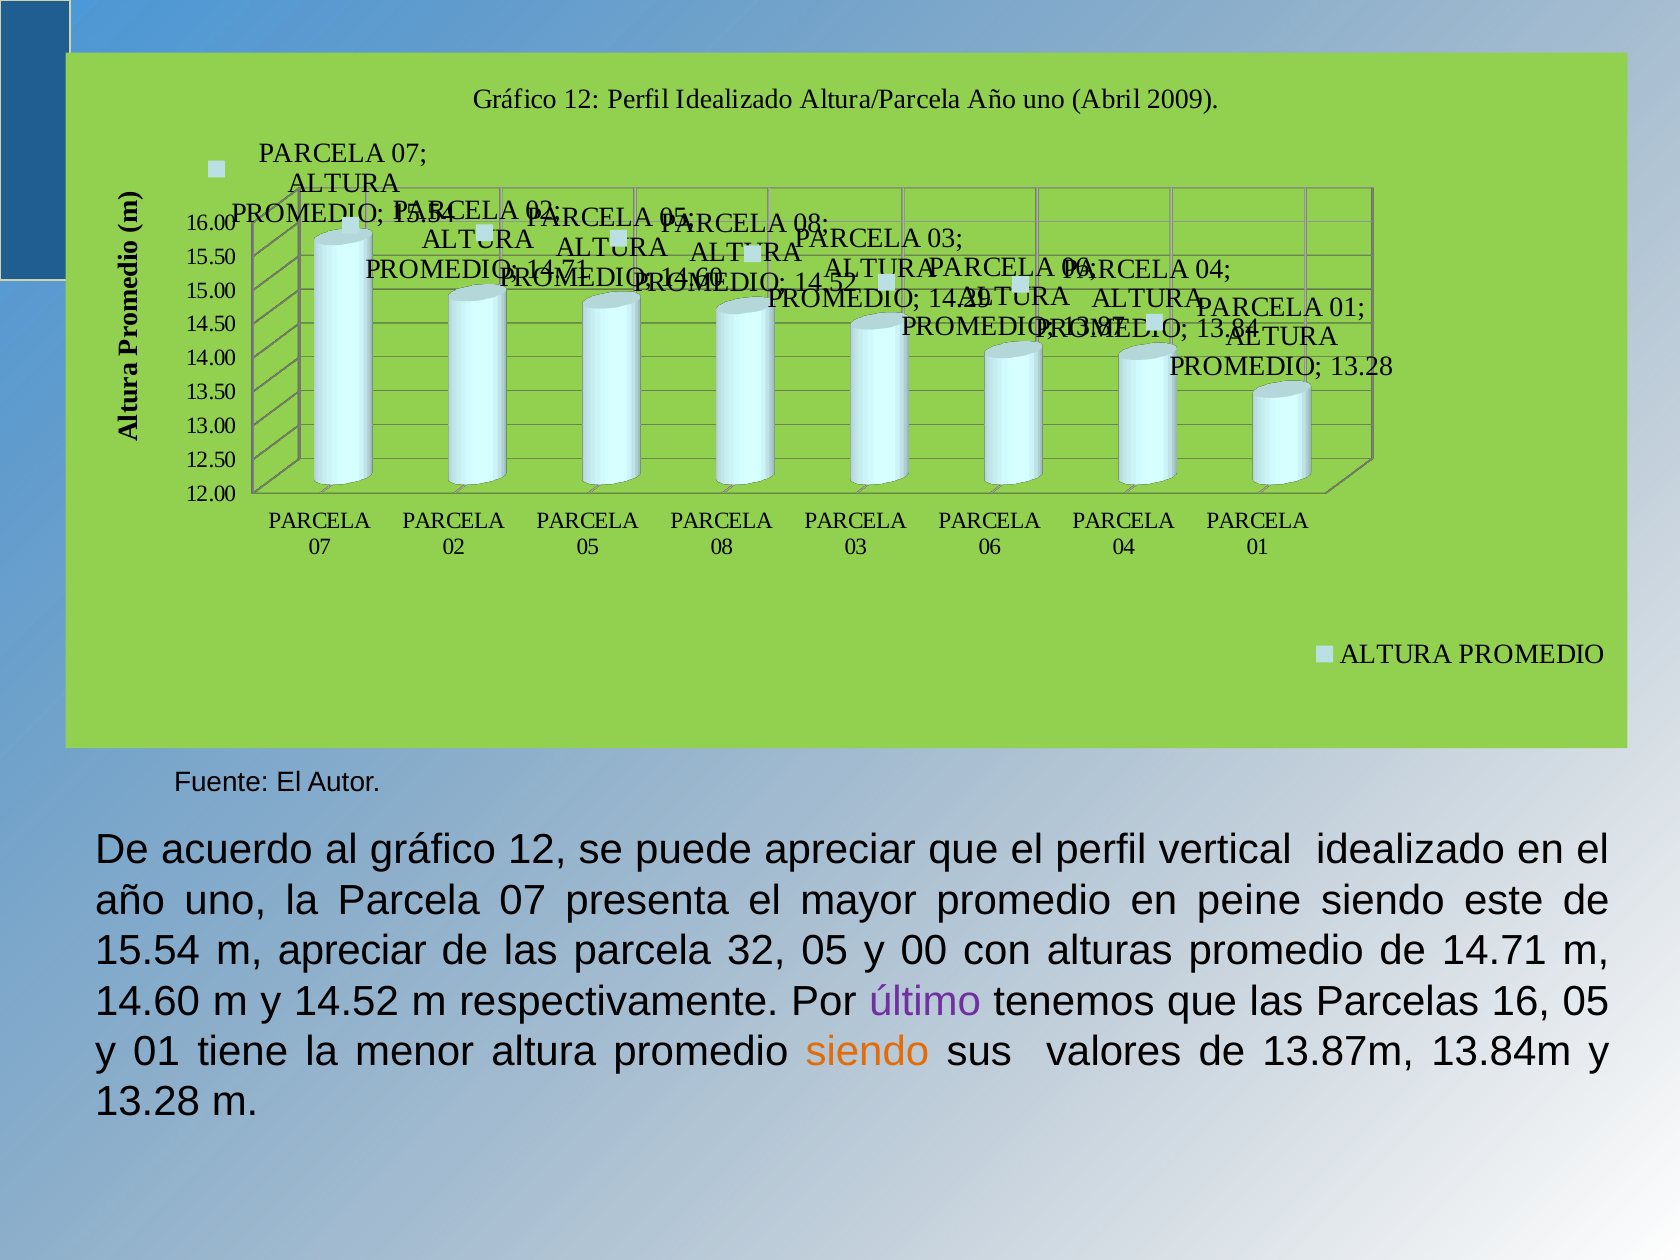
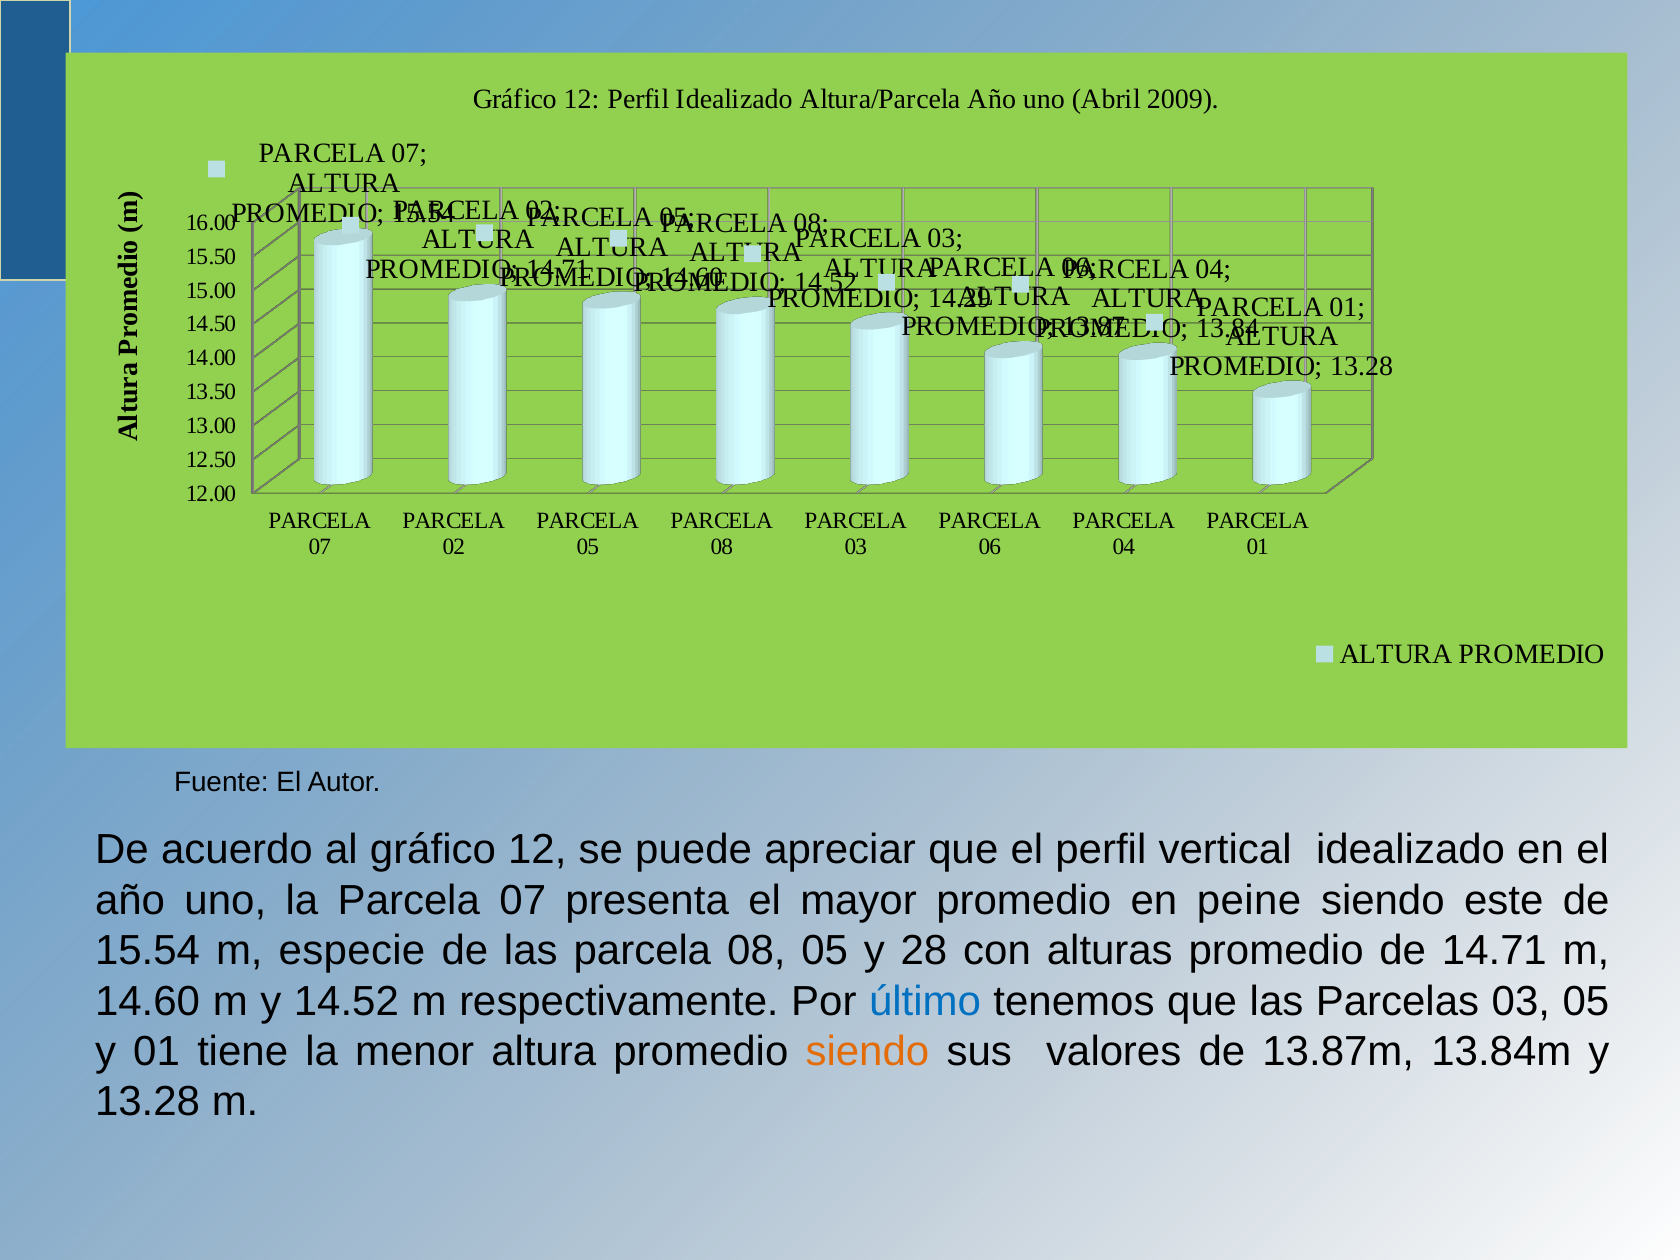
m apreciar: apreciar -> especie
las parcela 32: 32 -> 08
00: 00 -> 28
último colour: purple -> blue
Parcelas 16: 16 -> 03
